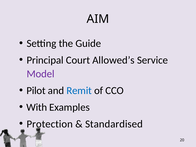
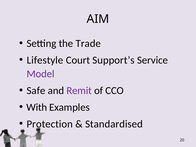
Guide: Guide -> Trade
Principal: Principal -> Lifestyle
Allowed’s: Allowed’s -> Support’s
Pilot: Pilot -> Safe
Remit colour: blue -> purple
